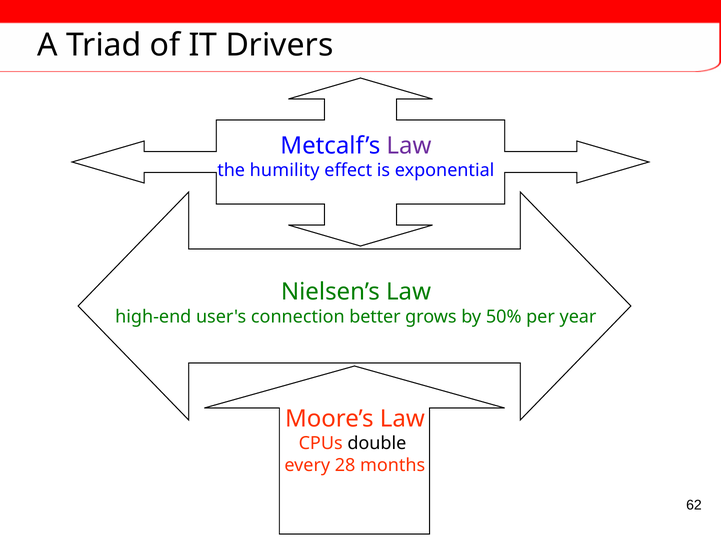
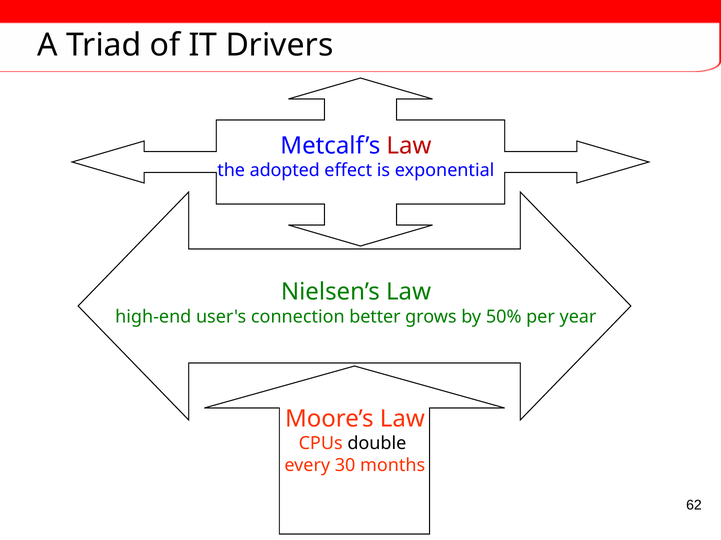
Law at (409, 146) colour: purple -> red
humility: humility -> adopted
28: 28 -> 30
